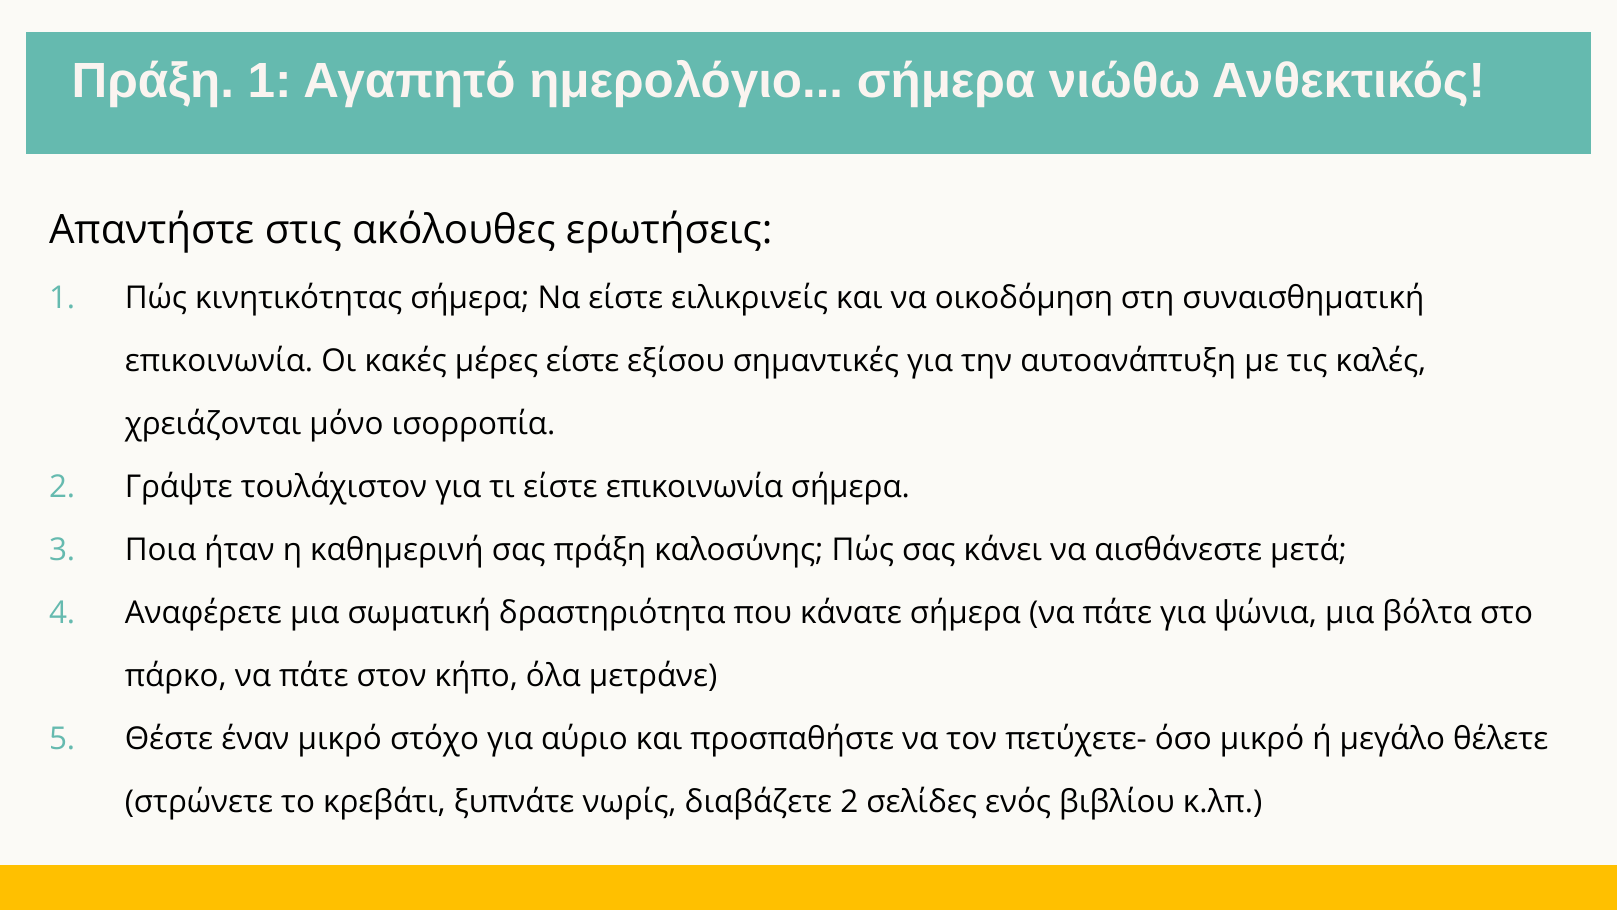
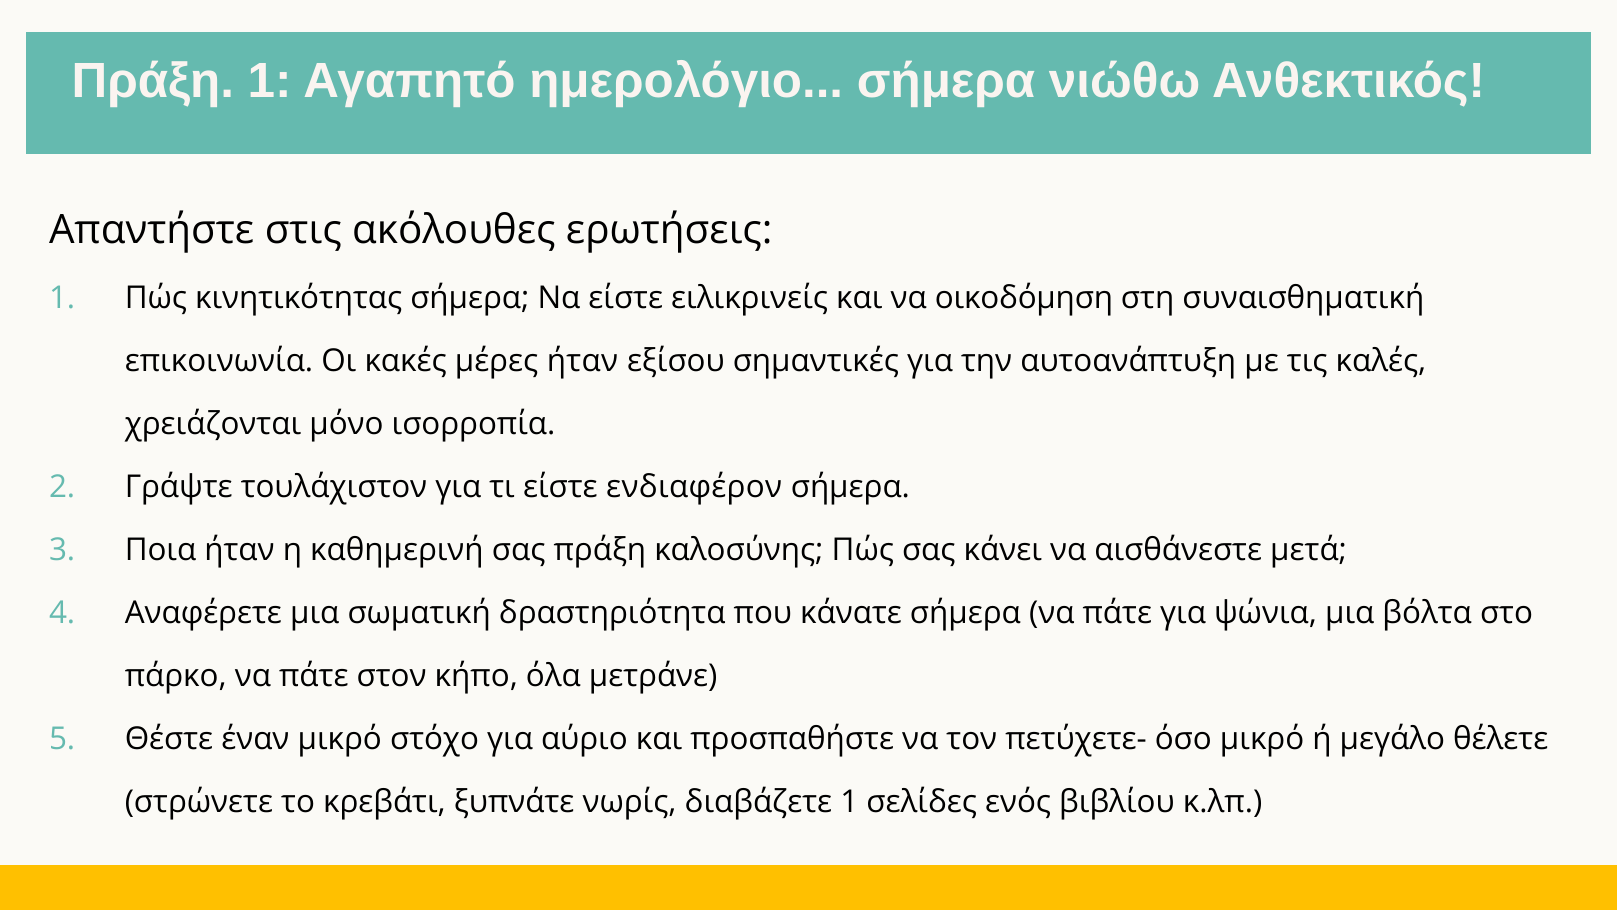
μέρες είστε: είστε -> ήταν
είστε επικοινωνία: επικοινωνία -> ενδιαφέρον
διαβάζετε 2: 2 -> 1
